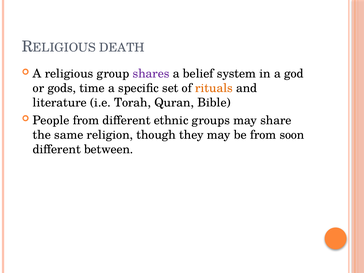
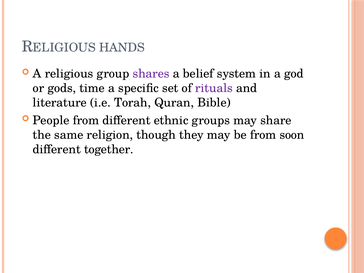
DEATH: DEATH -> HANDS
rituals colour: orange -> purple
between: between -> together
